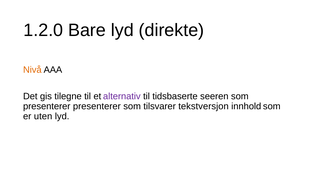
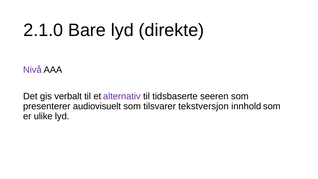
1.2.0: 1.2.0 -> 2.1.0
Nivå colour: orange -> purple
tilegne: tilegne -> verbalt
presenterer presenterer: presenterer -> audiovisuelt
uten: uten -> ulike
